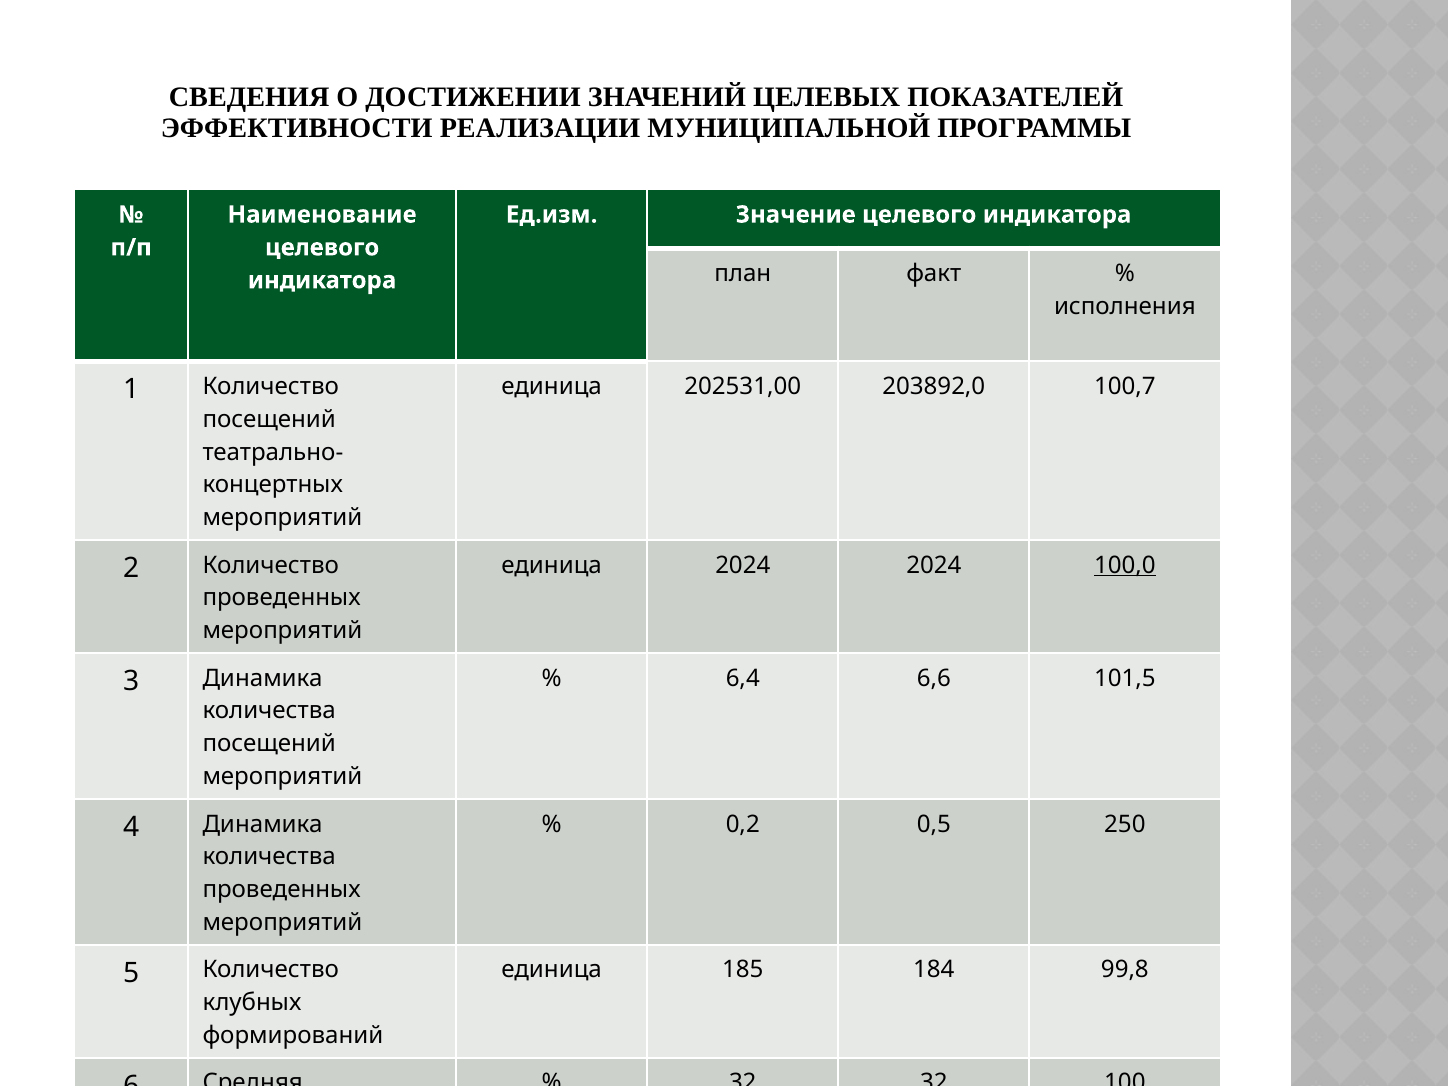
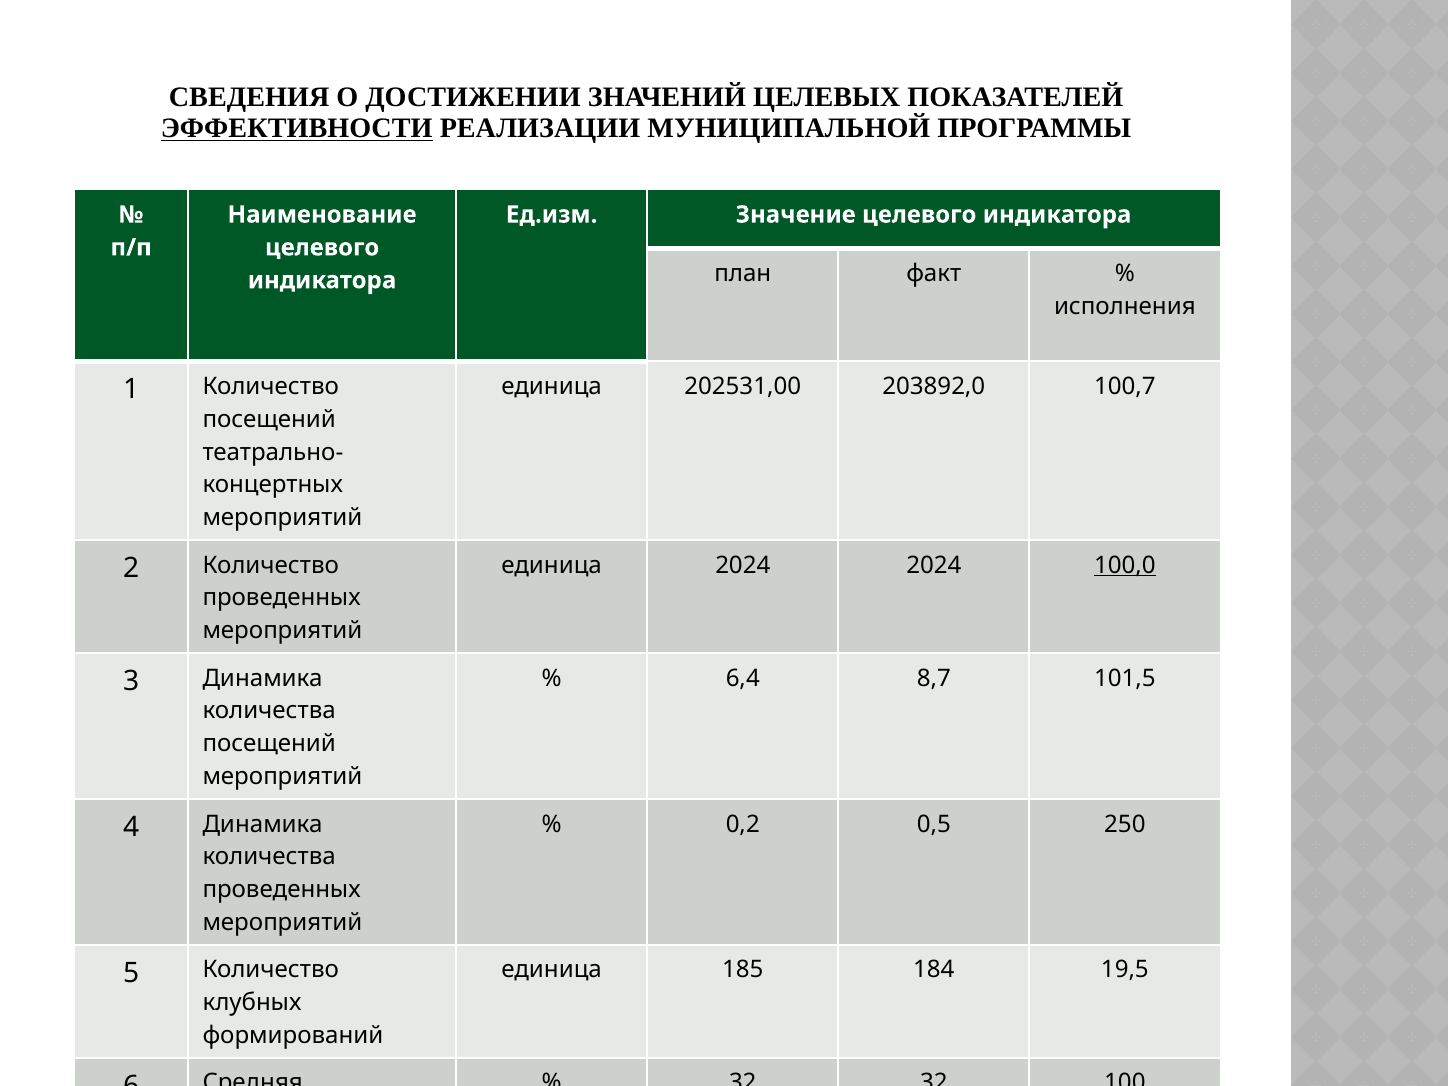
ЭФФЕКТИВНОСТИ underline: none -> present
6,6: 6,6 -> 8,7
99,8: 99,8 -> 19,5
